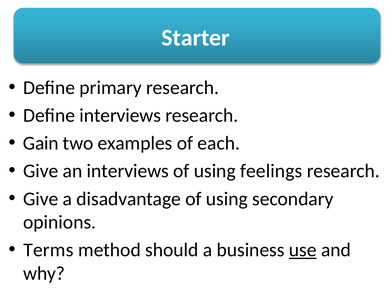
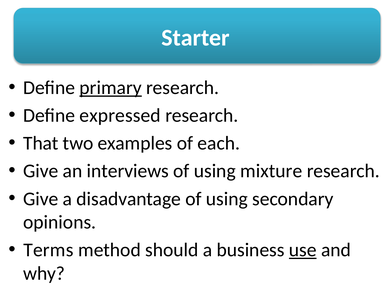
primary underline: none -> present
Define interviews: interviews -> expressed
Gain: Gain -> That
feelings: feelings -> mixture
